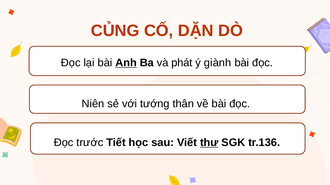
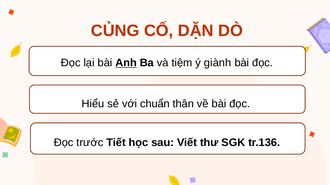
phát: phát -> tiệm
Niên: Niên -> Hiểu
tướng: tướng -> chuẩn
thư underline: present -> none
